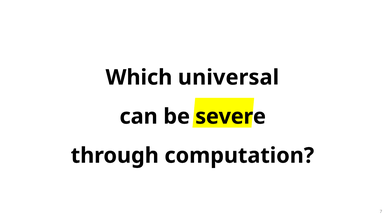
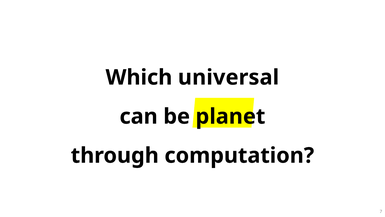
severe: severe -> planet
